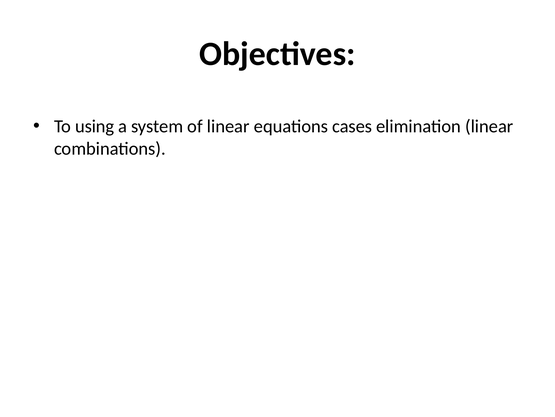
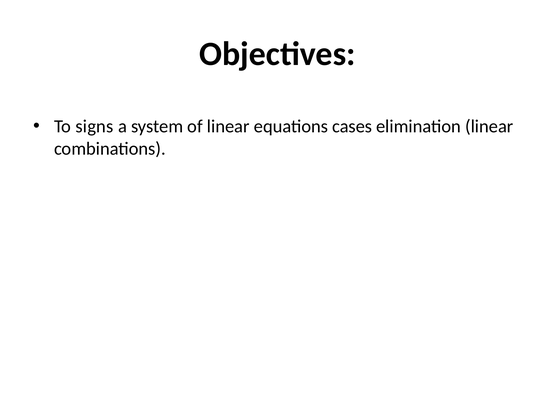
using: using -> signs
